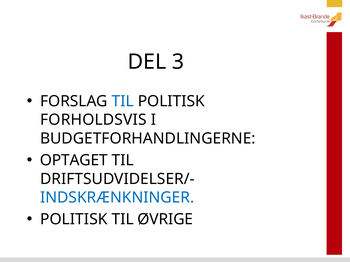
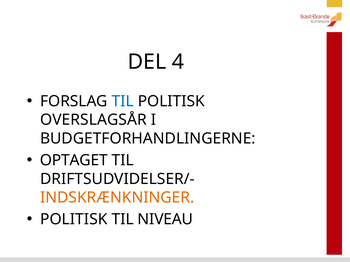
3: 3 -> 4
FORHOLDSVIS: FORHOLDSVIS -> OVERSLAGSÅR
INDSKRÆNKNINGER colour: blue -> orange
ØVRIGE: ØVRIGE -> NIVEAU
